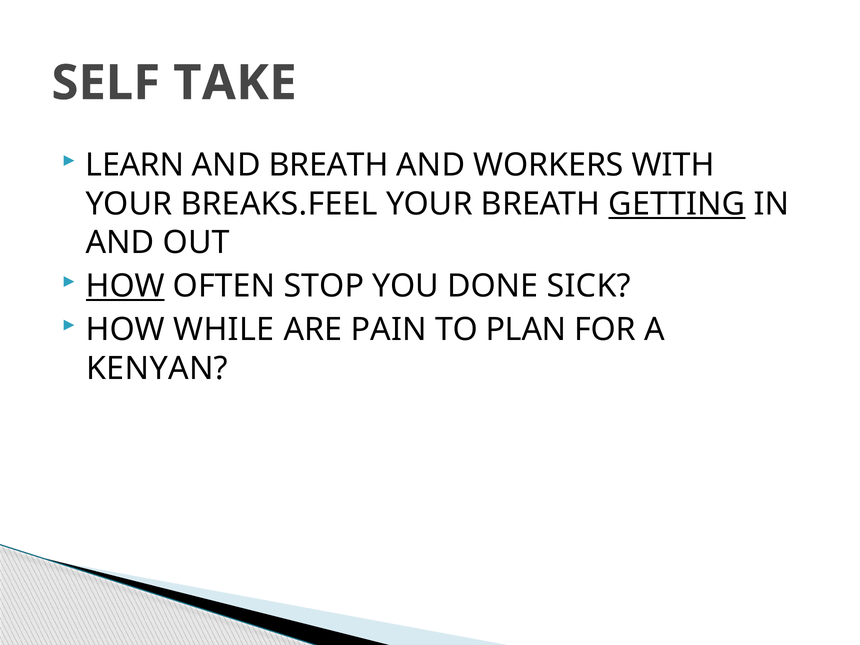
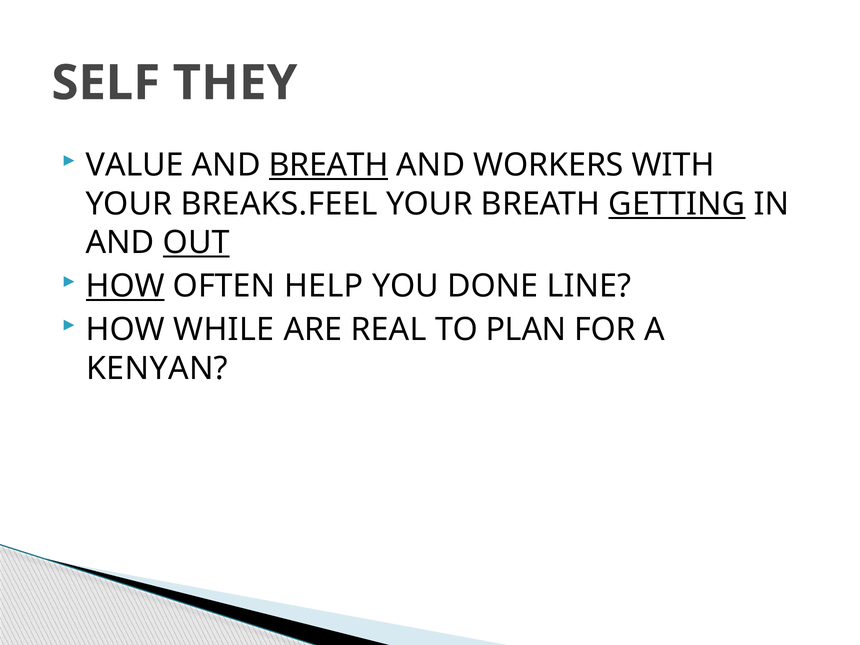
TAKE: TAKE -> THEY
LEARN: LEARN -> VALUE
BREATH at (329, 165) underline: none -> present
OUT underline: none -> present
STOP: STOP -> HELP
SICK: SICK -> LINE
PAIN: PAIN -> REAL
